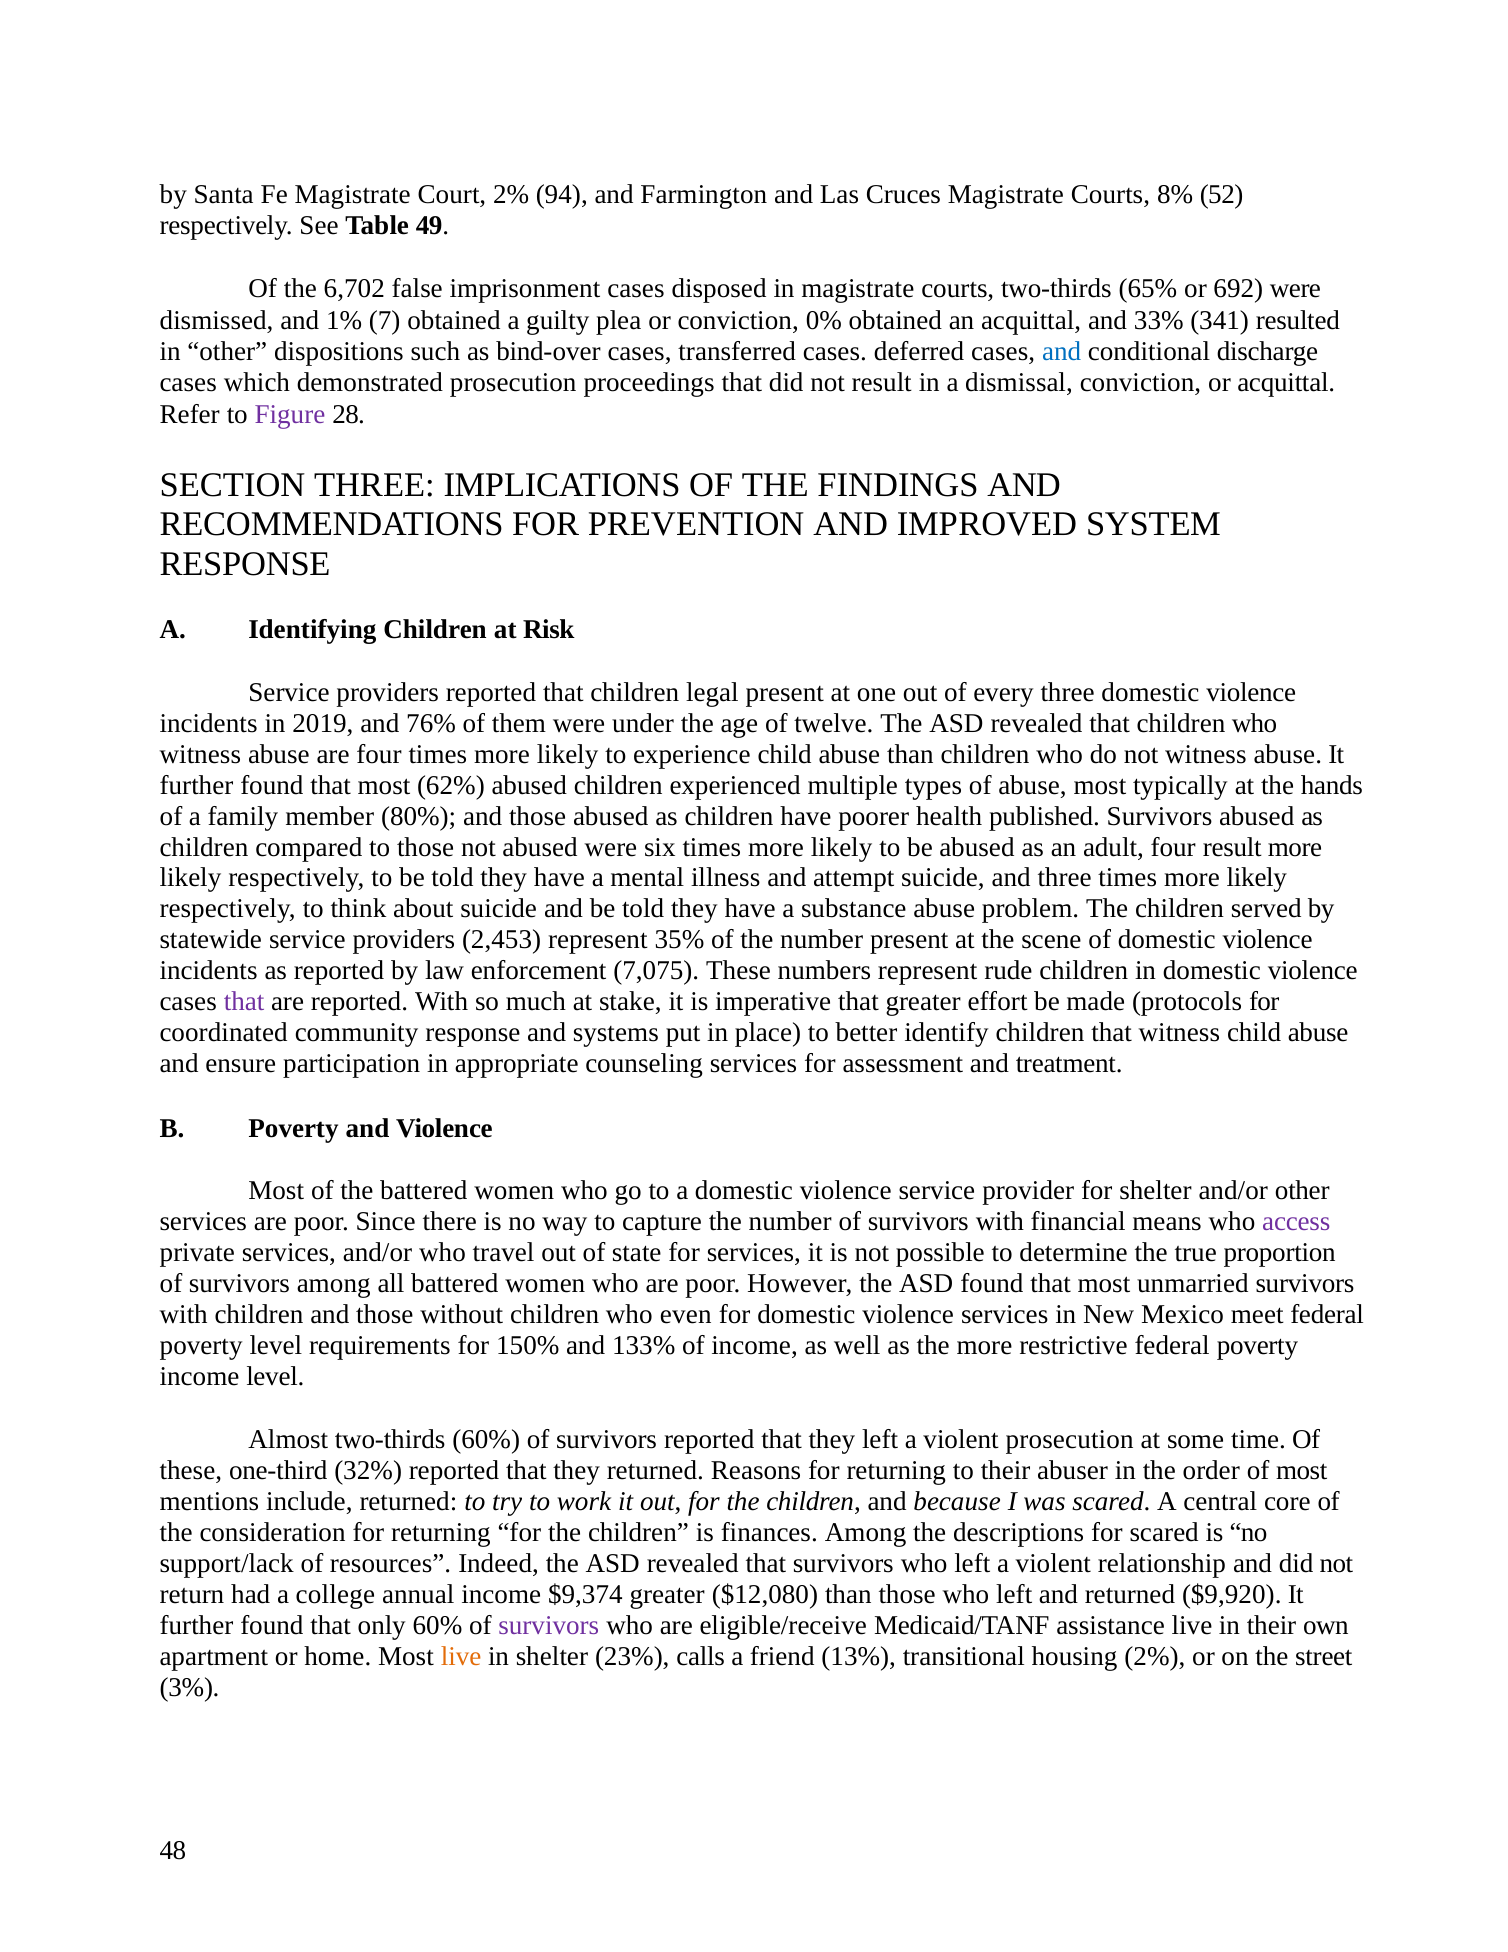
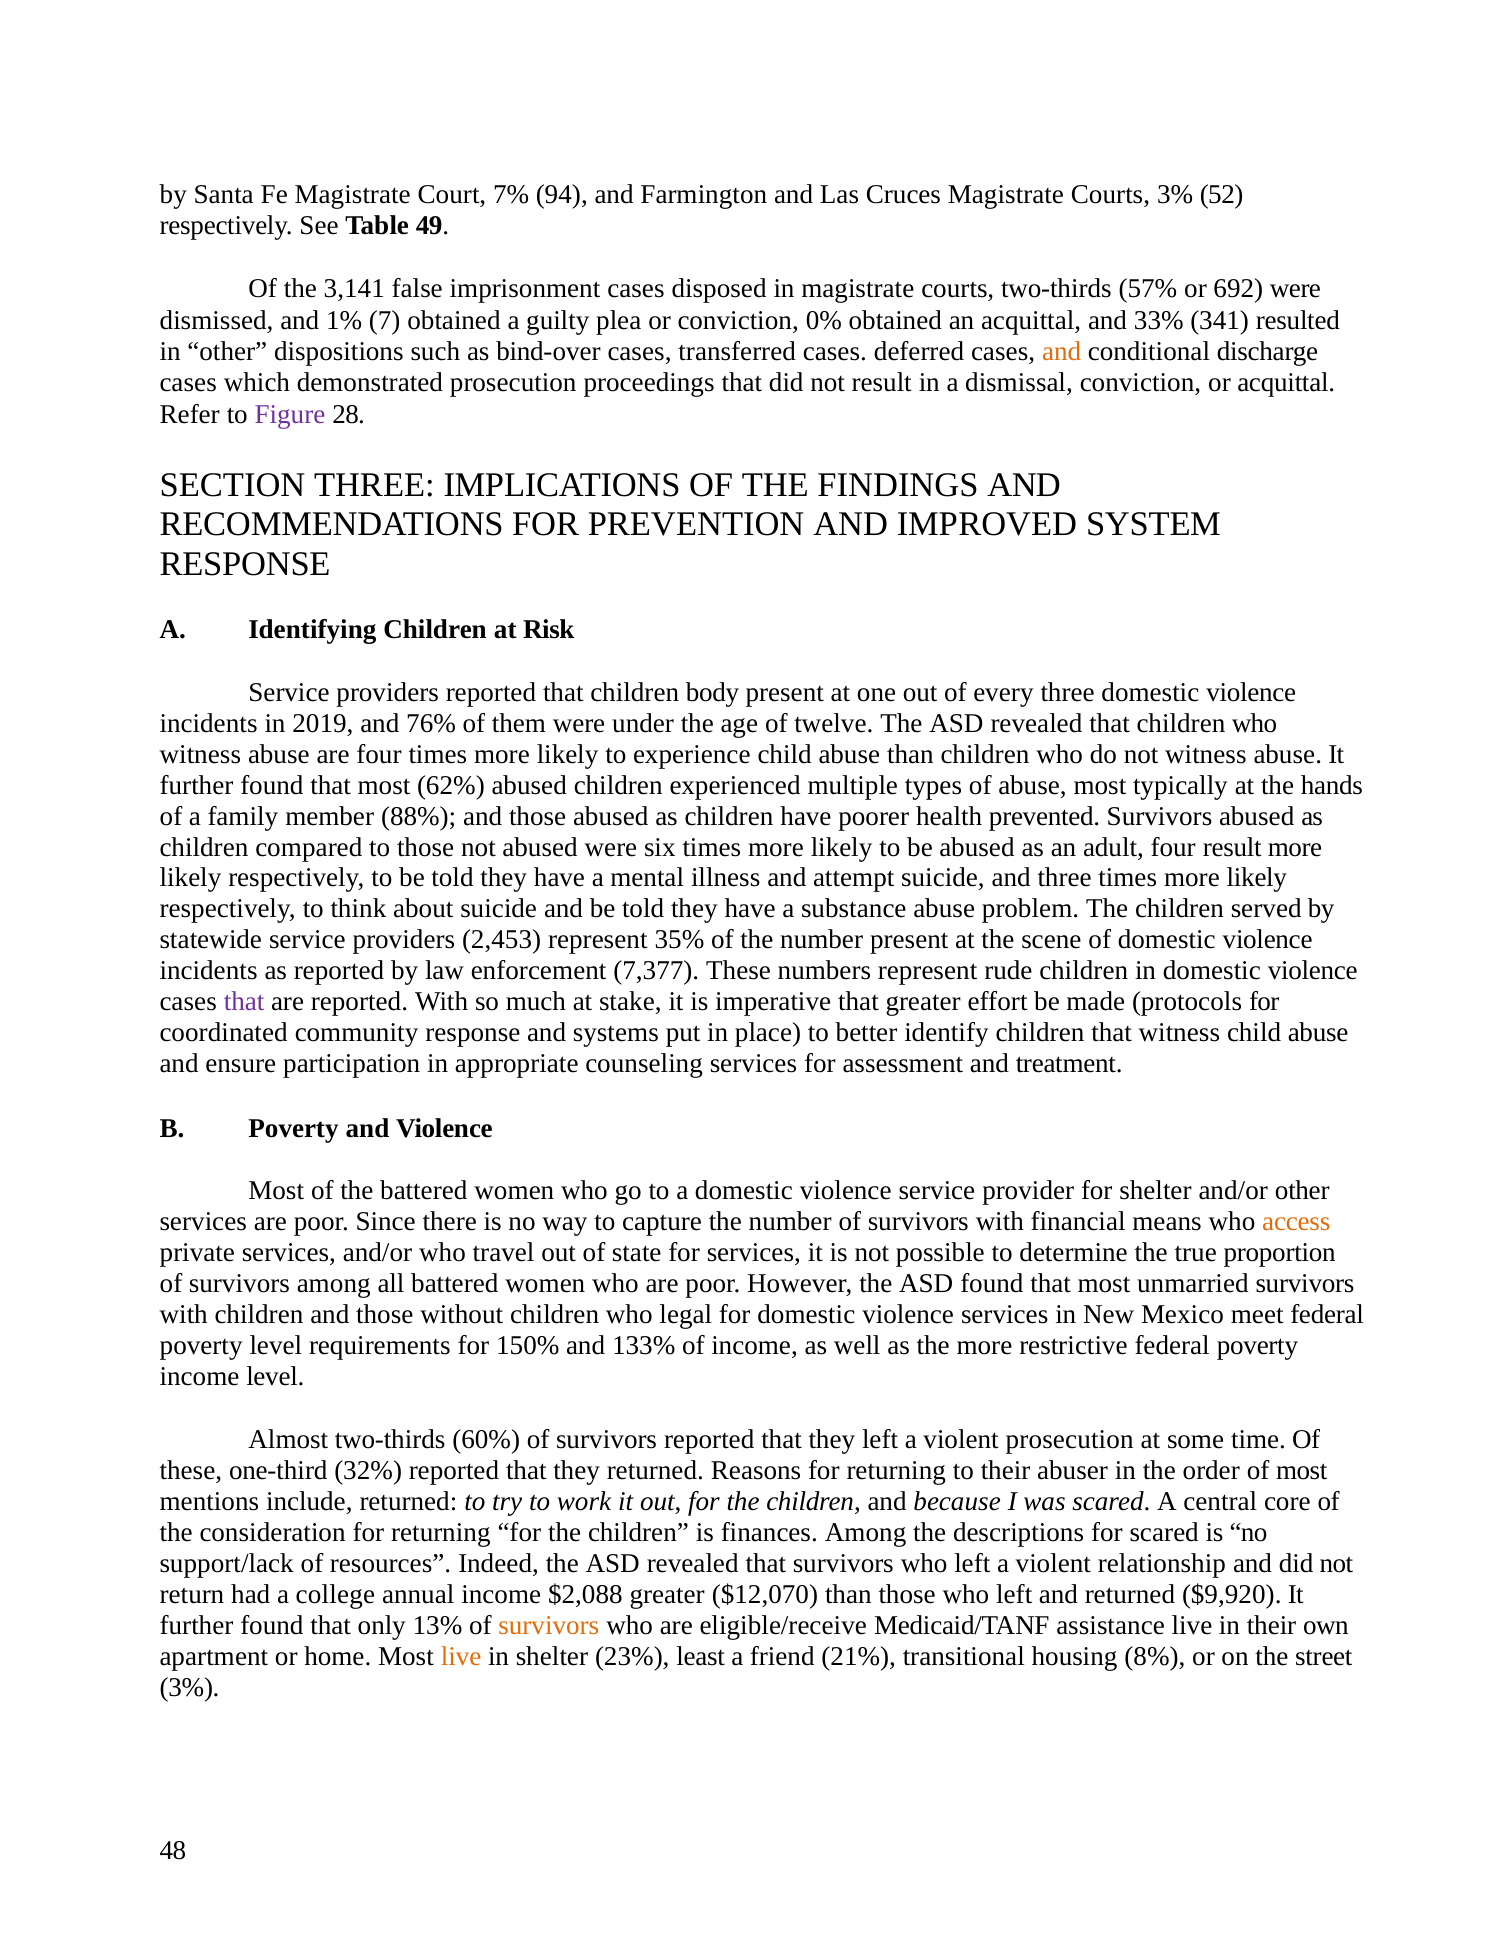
Court 2%: 2% -> 7%
Courts 8%: 8% -> 3%
6,702: 6,702 -> 3,141
65%: 65% -> 57%
and at (1062, 351) colour: blue -> orange
legal: legal -> body
80%: 80% -> 88%
published: published -> prevented
7,075: 7,075 -> 7,377
access colour: purple -> orange
even: even -> legal
$9,374: $9,374 -> $2,088
$12,080: $12,080 -> $12,070
only 60%: 60% -> 13%
survivors at (549, 1625) colour: purple -> orange
calls: calls -> least
13%: 13% -> 21%
housing 2%: 2% -> 8%
